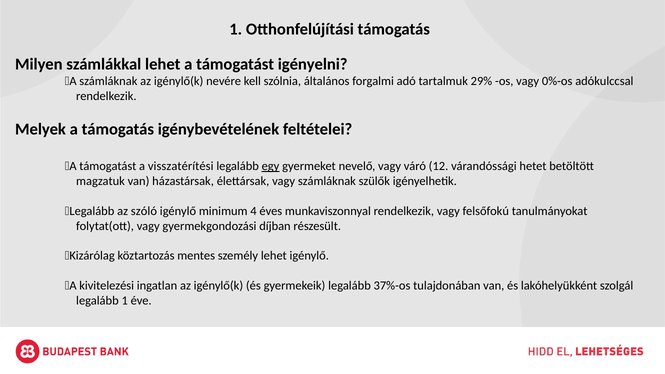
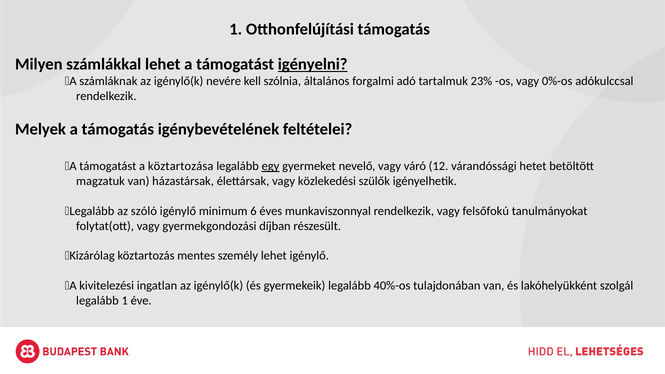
igényelni underline: none -> present
29%: 29% -> 23%
visszatérítési: visszatérítési -> köztartozása
vagy számláknak: számláknak -> közlekedési
4: 4 -> 6
37%-os: 37%-os -> 40%-os
